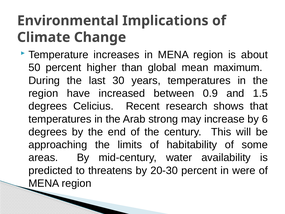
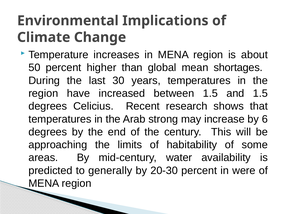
maximum: maximum -> shortages
between 0.9: 0.9 -> 1.5
threatens: threatens -> generally
